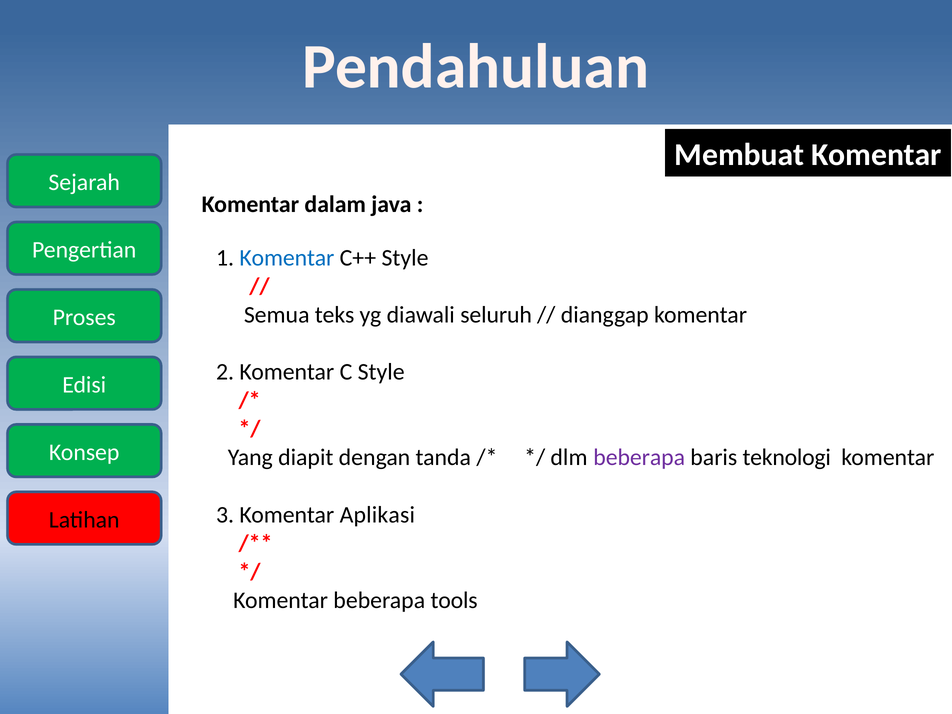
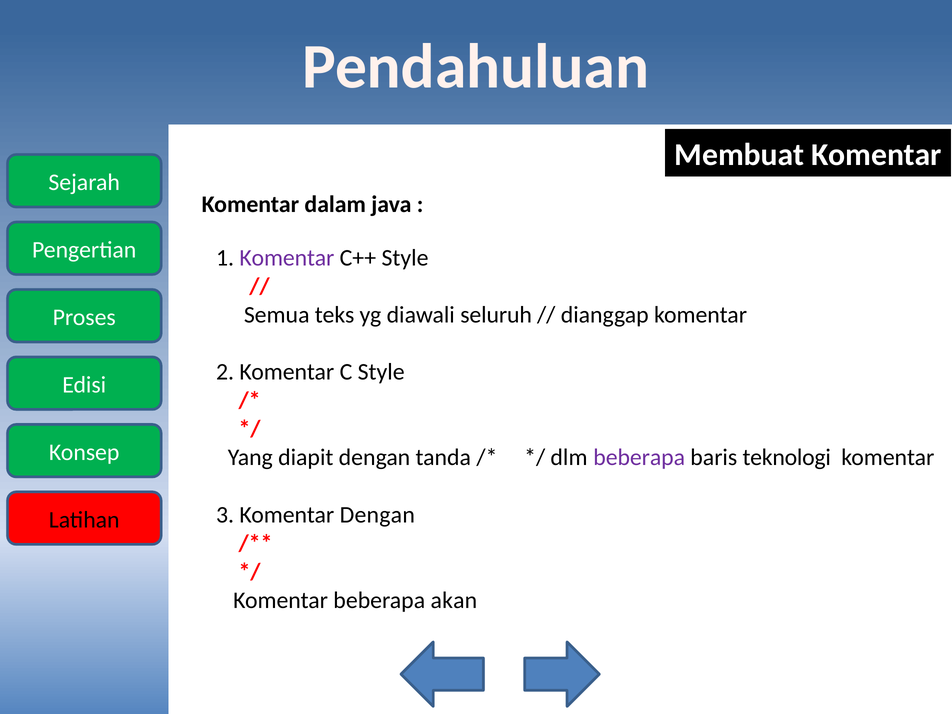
Komentar at (287, 258) colour: blue -> purple
Komentar Aplikasi: Aplikasi -> Dengan
tools: tools -> akan
